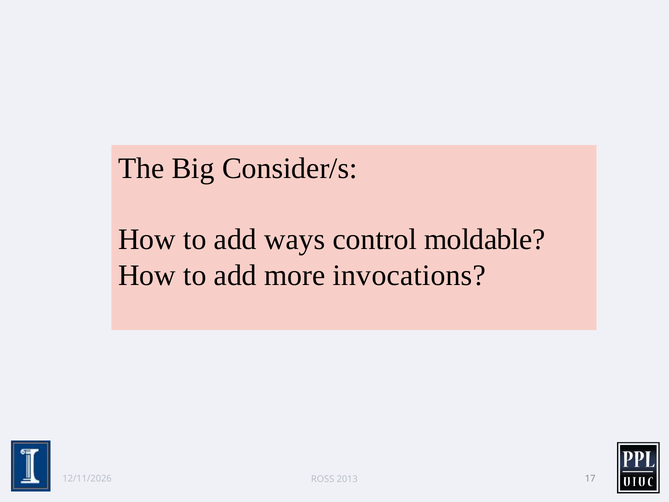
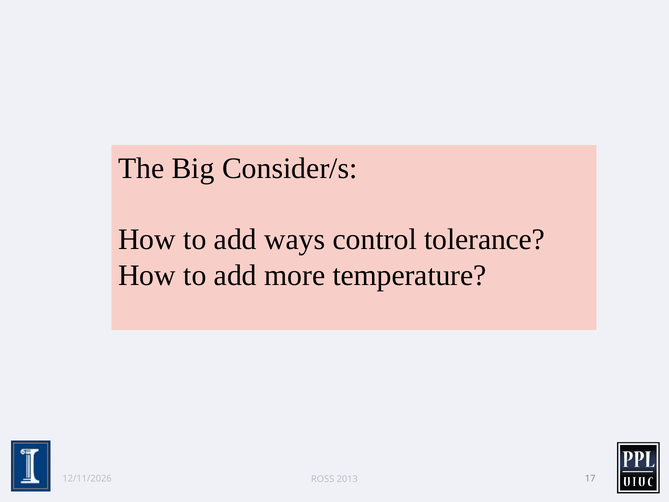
moldable: moldable -> tolerance
invocations: invocations -> temperature
